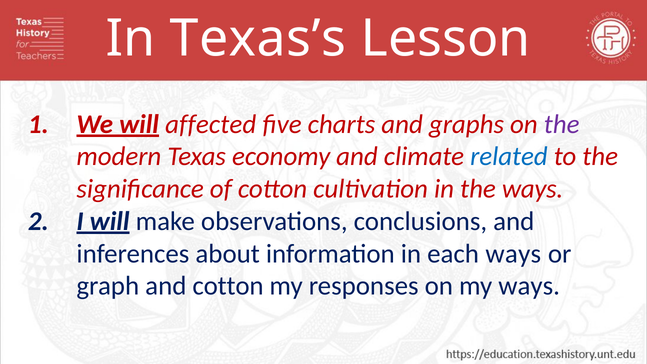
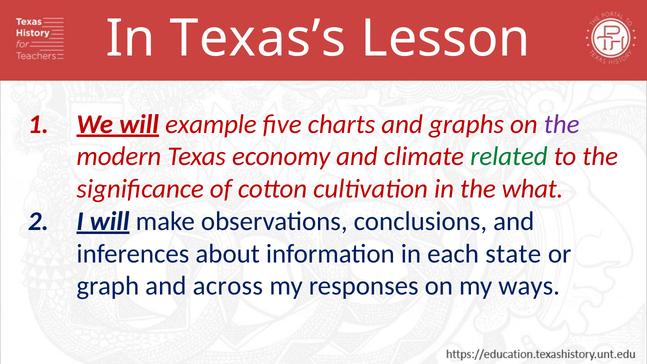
affected: affected -> example
related colour: blue -> green
the ways: ways -> what
each ways: ways -> state
and cotton: cotton -> across
